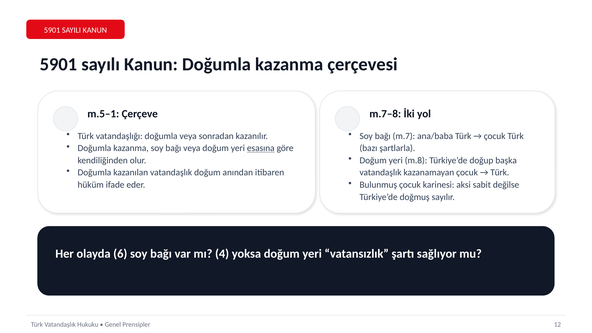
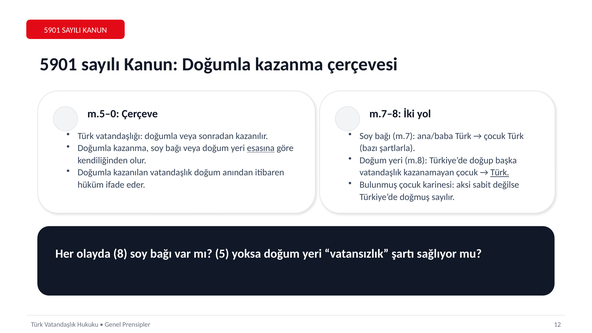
m.5–1: m.5–1 -> m.5–0
Türk at (500, 173) underline: none -> present
6: 6 -> 8
4: 4 -> 5
